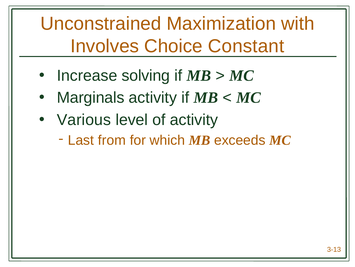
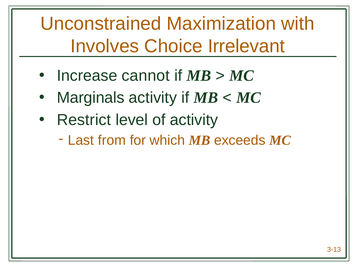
Constant: Constant -> Irrelevant
solving: solving -> cannot
Various: Various -> Restrict
